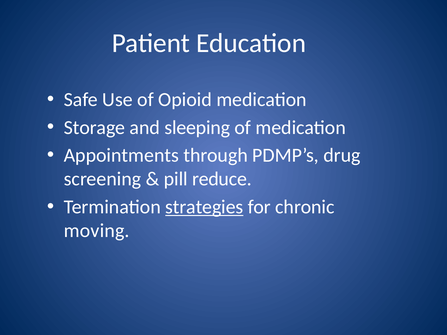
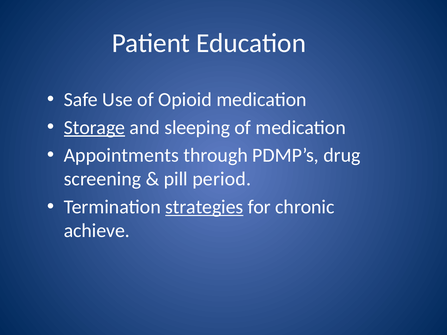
Storage underline: none -> present
reduce: reduce -> period
moving: moving -> achieve
